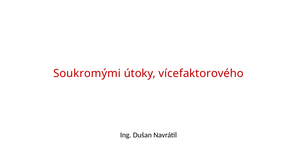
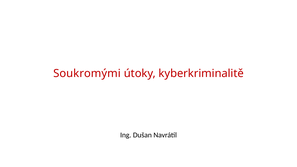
vícefaktorového: vícefaktorového -> kyberkriminalitě
